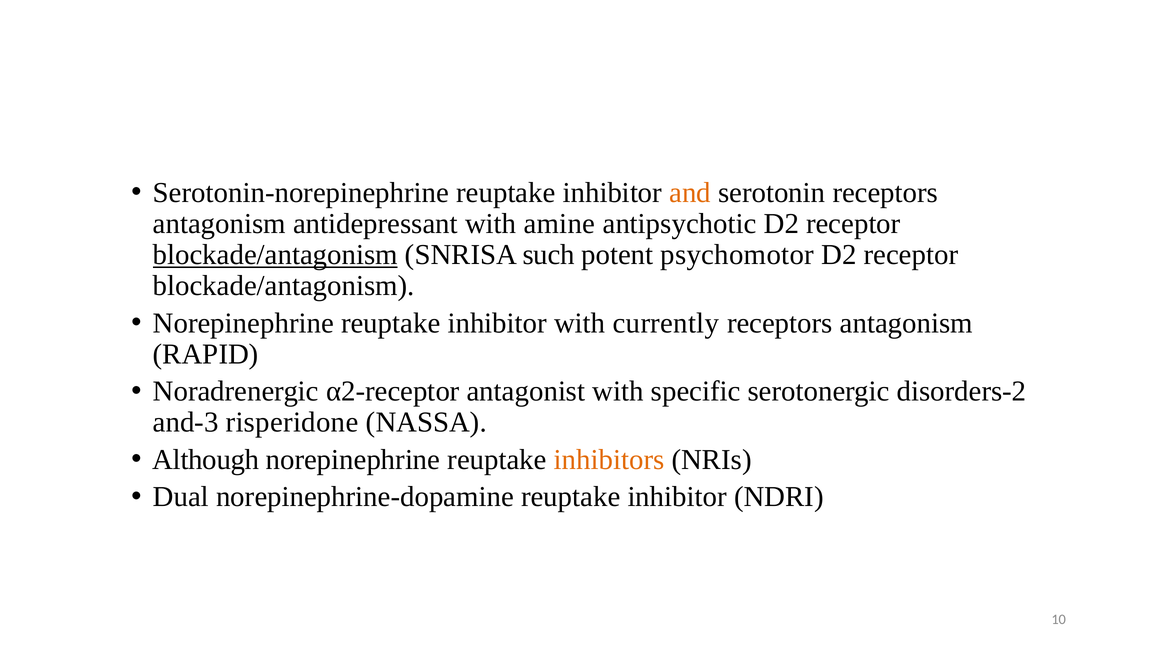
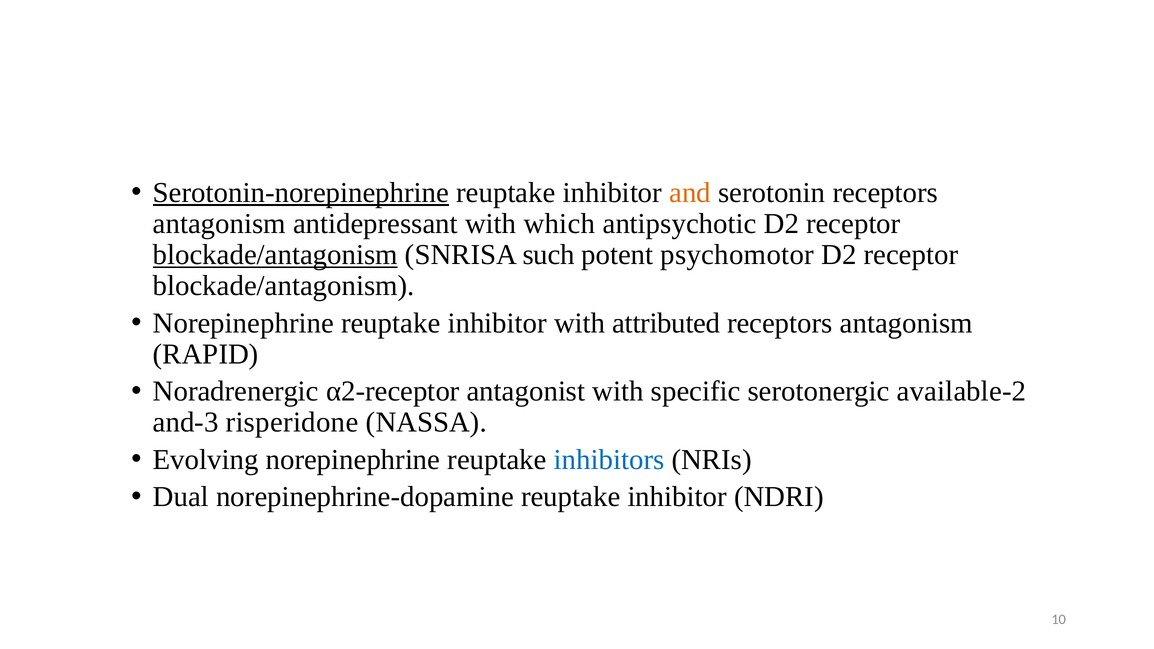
Serotonin-norepinephrine underline: none -> present
amine: amine -> which
currently: currently -> attributed
disorders‑2: disorders‑2 -> available‑2
Although: Although -> Evolving
inhibitors colour: orange -> blue
